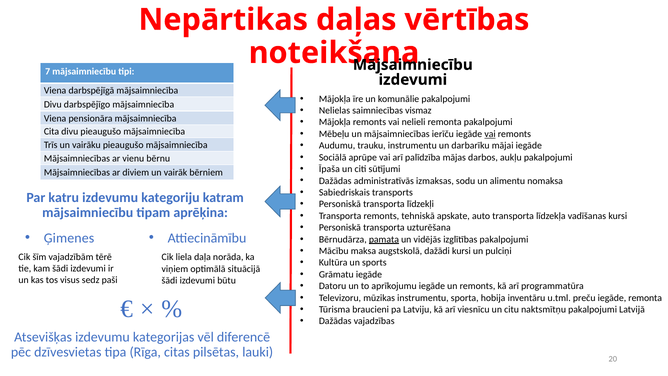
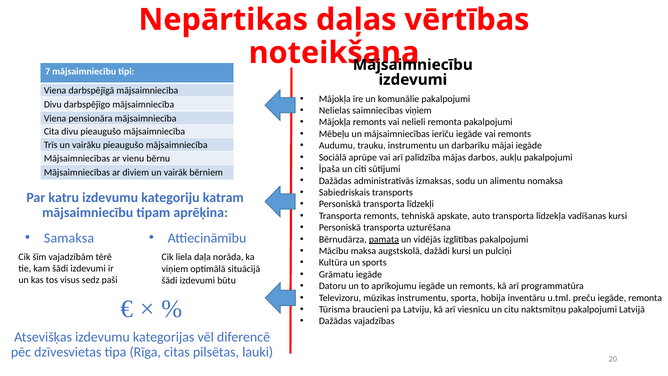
saimniecības vismaz: vismaz -> viņiem
vai at (490, 134) underline: present -> none
Ģimenes: Ģimenes -> Samaksa
